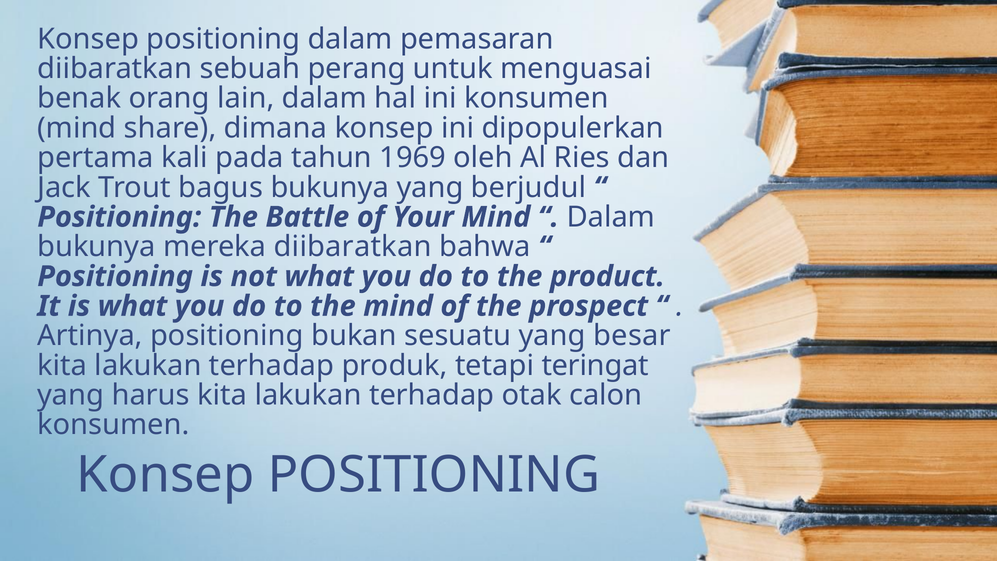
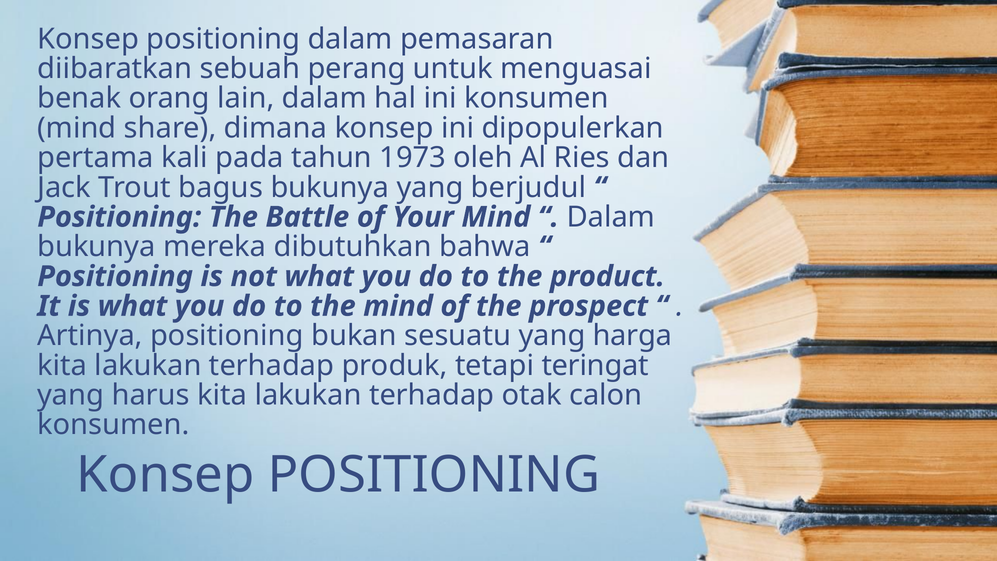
1969: 1969 -> 1973
mereka diibaratkan: diibaratkan -> dibutuhkan
besar: besar -> harga
